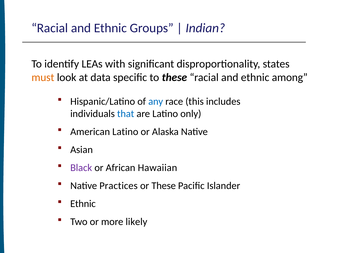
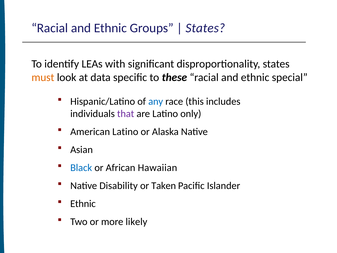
Indian at (205, 28): Indian -> States
among: among -> special
that colour: blue -> purple
Black colour: purple -> blue
Practices: Practices -> Disability
or These: These -> Taken
